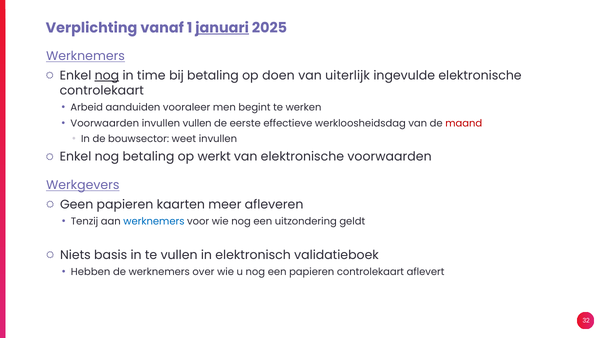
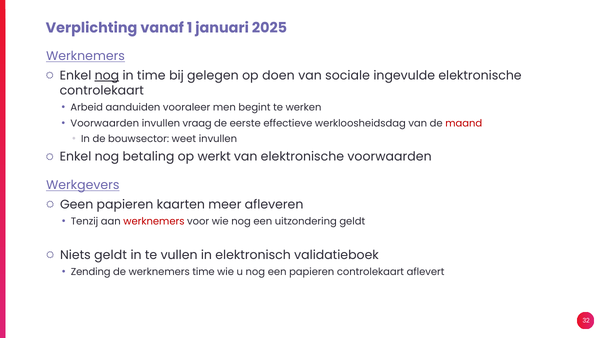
januari underline: present -> none
bij betaling: betaling -> gelegen
uiterlijk: uiterlijk -> sociale
invullen vullen: vullen -> vraag
werknemers at (154, 221) colour: blue -> red
Niets basis: basis -> geldt
Hebben: Hebben -> Zending
werknemers over: over -> time
